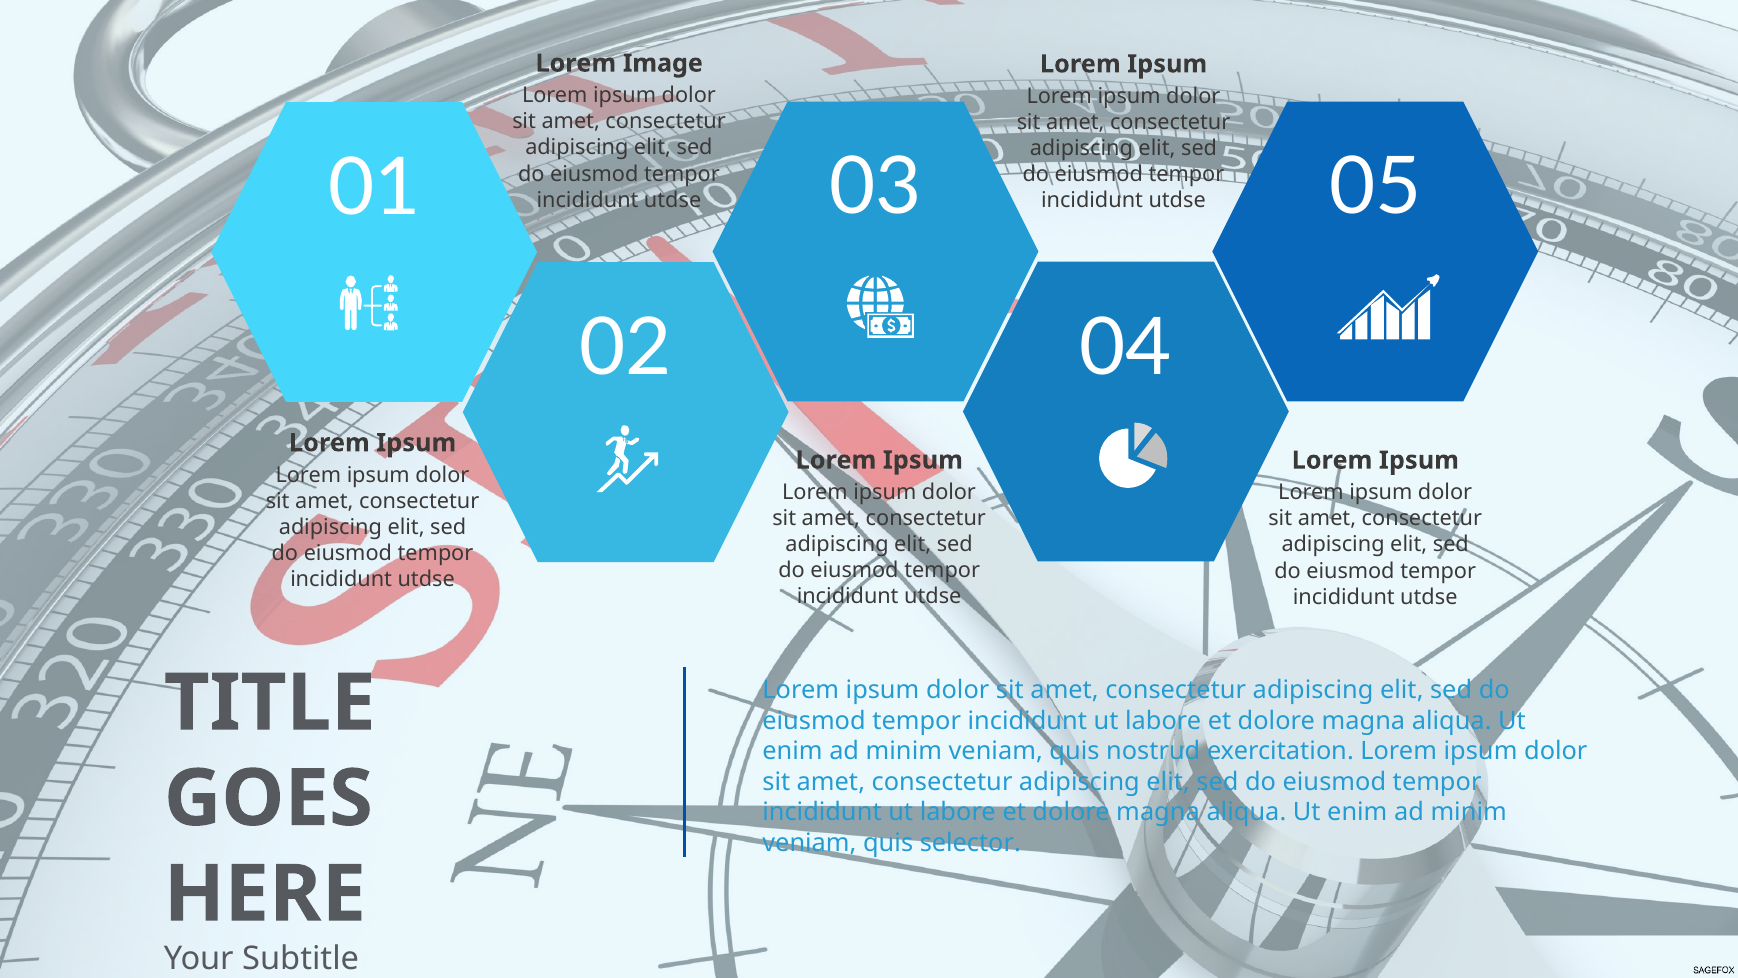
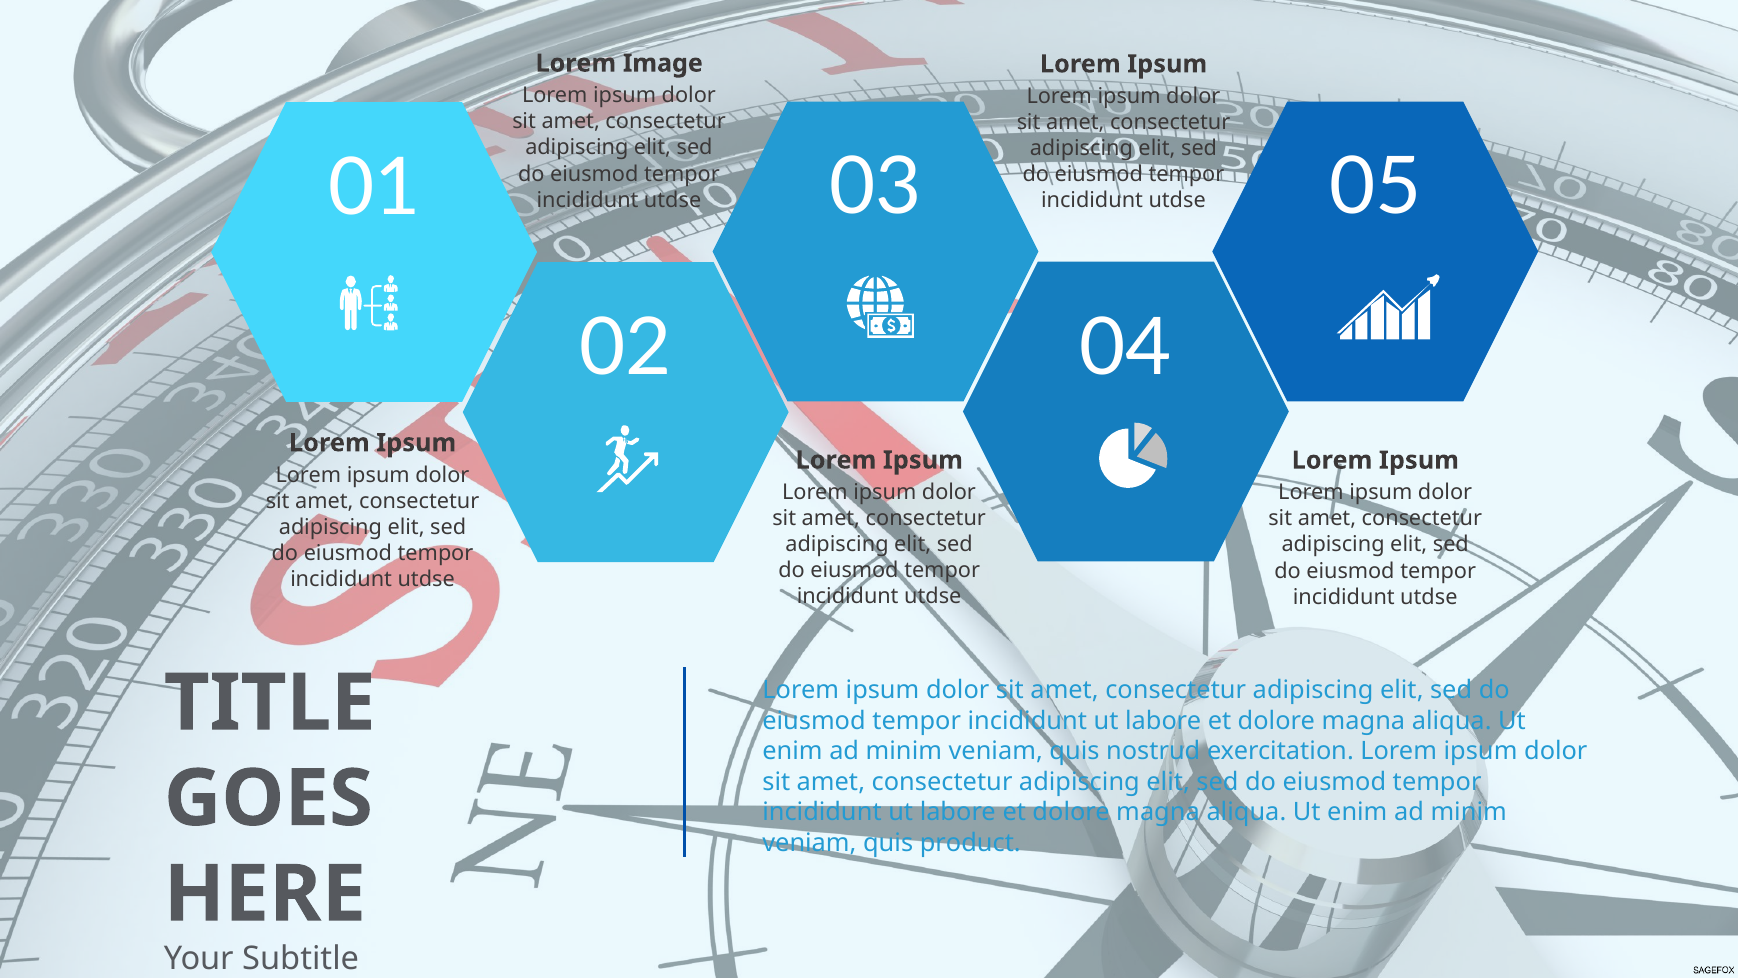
selector: selector -> product
